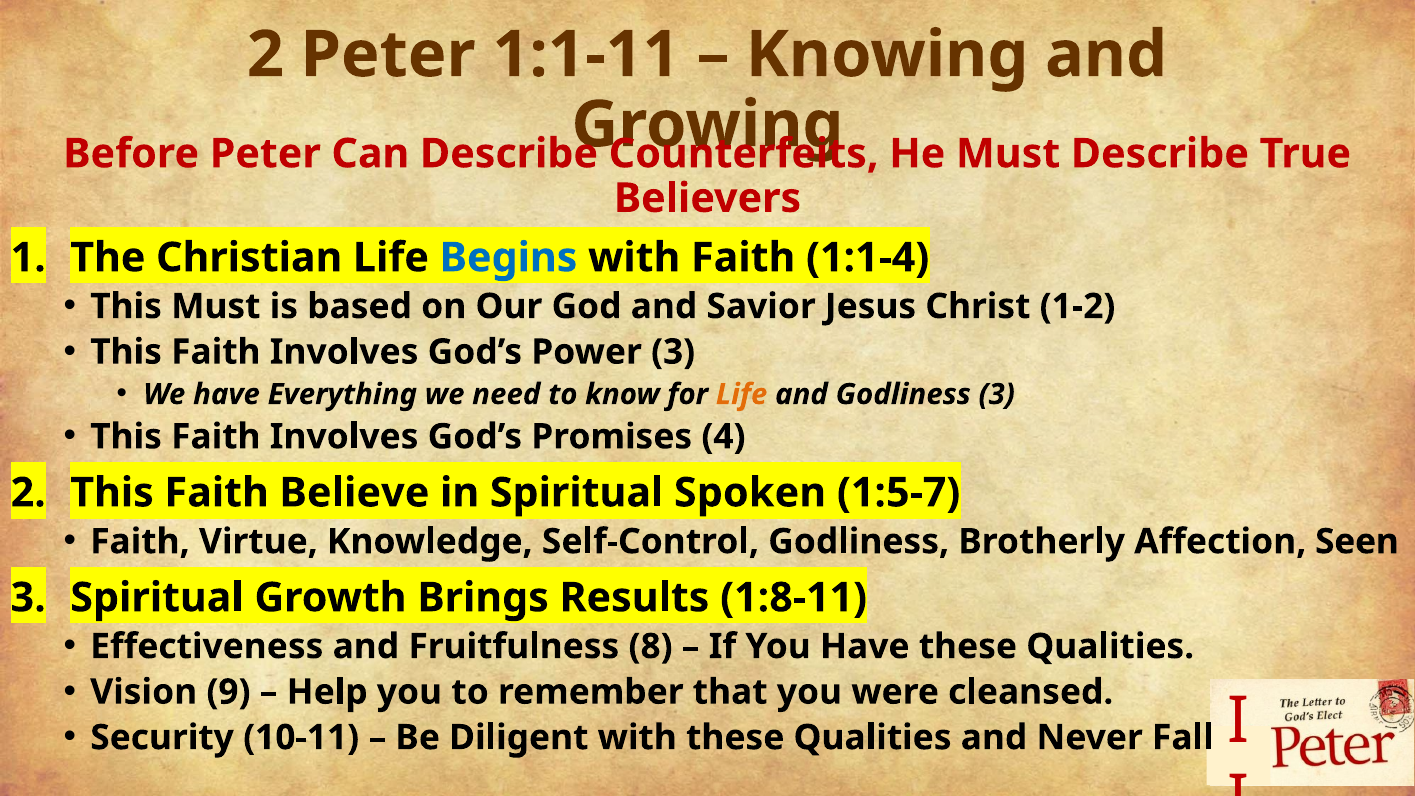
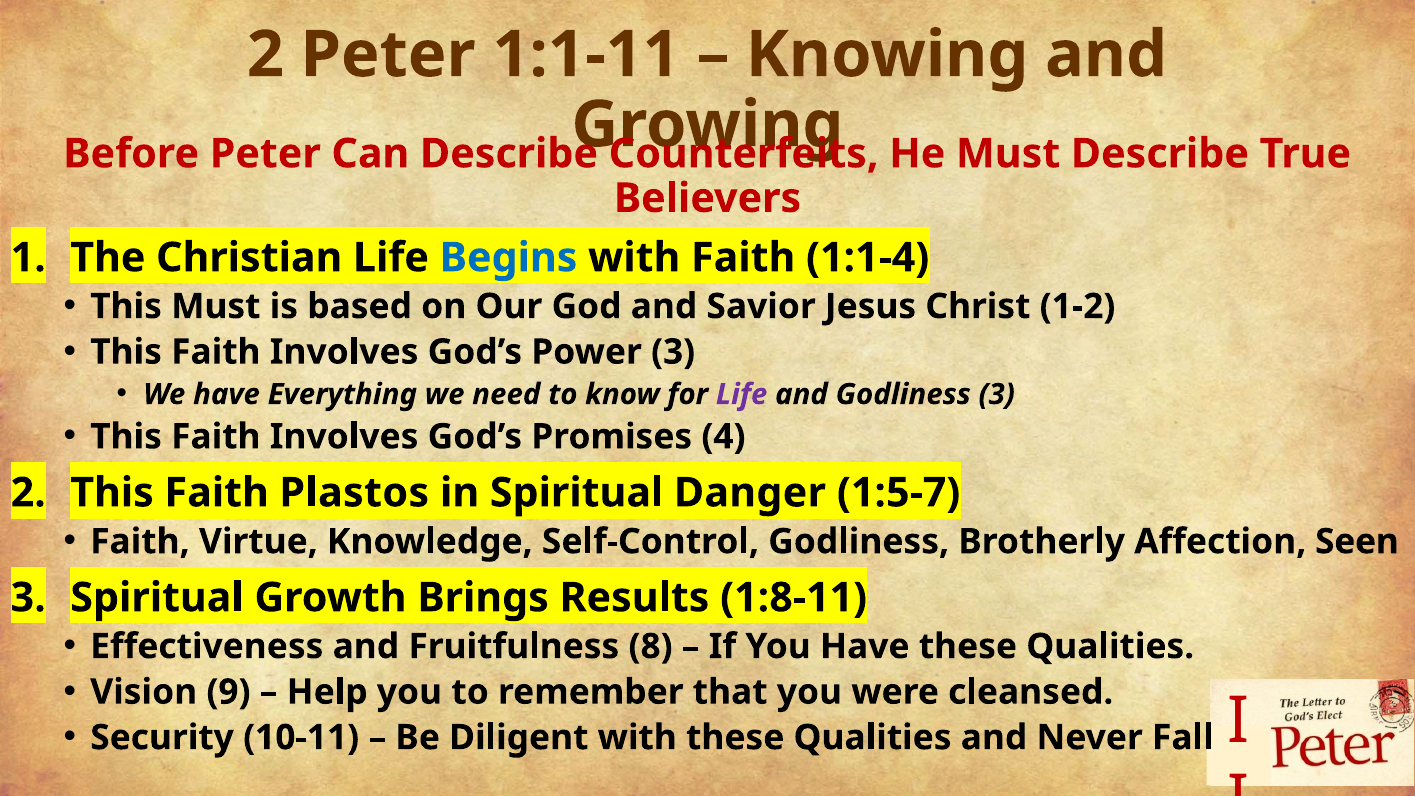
Life at (742, 394) colour: orange -> purple
Believe: Believe -> Plastos
Spoken: Spoken -> Danger
